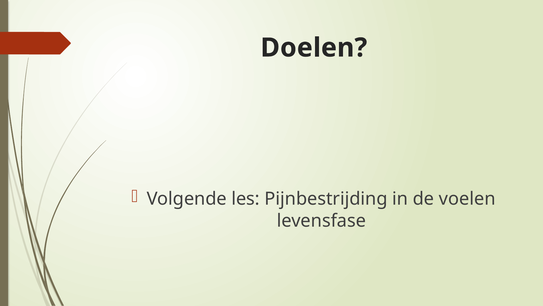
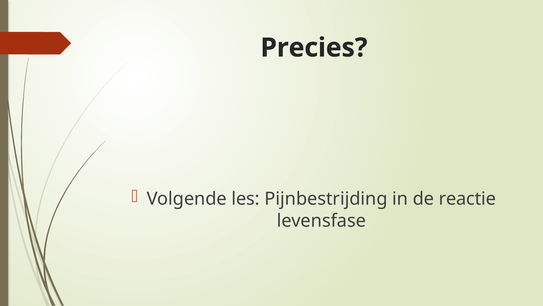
Doelen: Doelen -> Precies
voelen: voelen -> reactie
